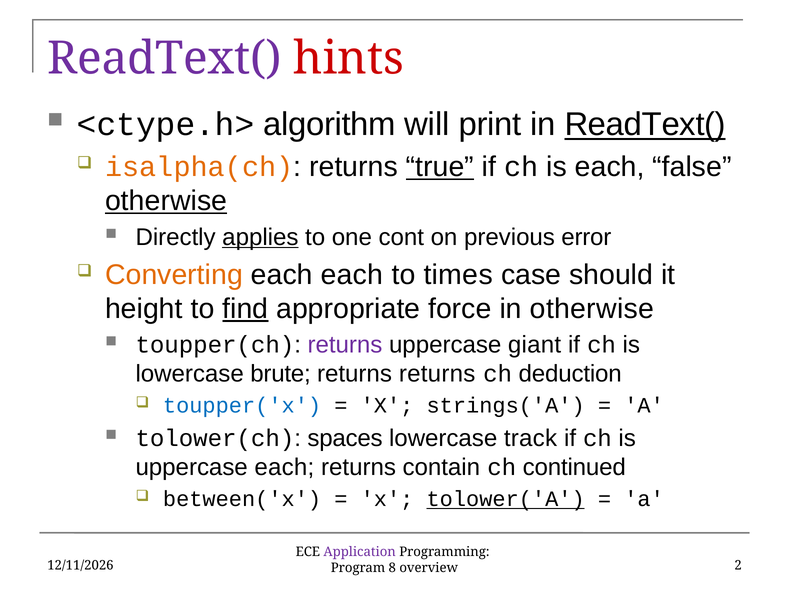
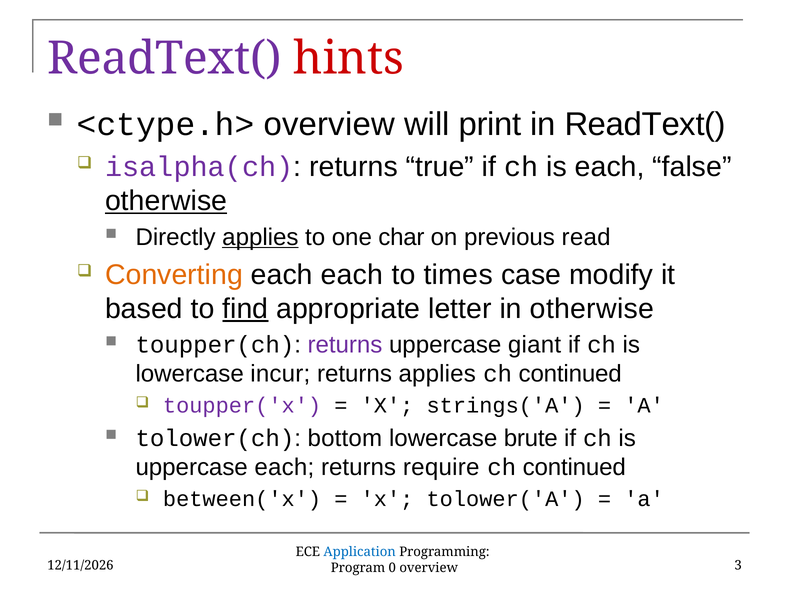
<ctype.h> algorithm: algorithm -> overview
ReadText( at (645, 125) underline: present -> none
isalpha(ch colour: orange -> purple
true underline: present -> none
cont: cont -> char
error: error -> read
should: should -> modify
height: height -> based
force: force -> letter
brute: brute -> incur
returns returns: returns -> applies
deduction at (570, 374): deduction -> continued
toupper('x colour: blue -> purple
spaces: spaces -> bottom
track: track -> brute
contain: contain -> require
tolower('A underline: present -> none
Application colour: purple -> blue
8: 8 -> 0
2: 2 -> 3
